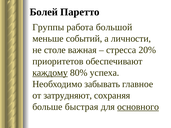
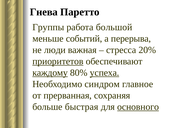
Болей: Болей -> Гнева
личности: личности -> перерыва
столе: столе -> люди
приоритетов underline: none -> present
успеха underline: none -> present
забывать: забывать -> синдром
затрудняют: затрудняют -> прерванная
